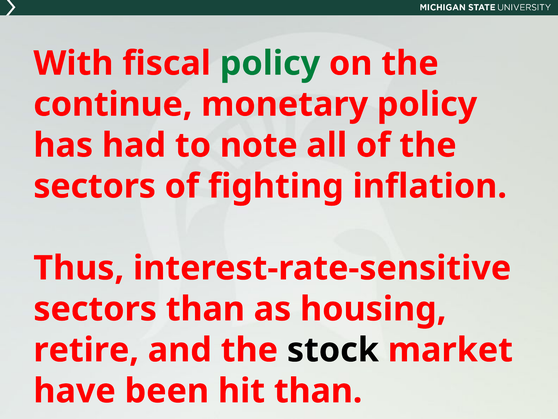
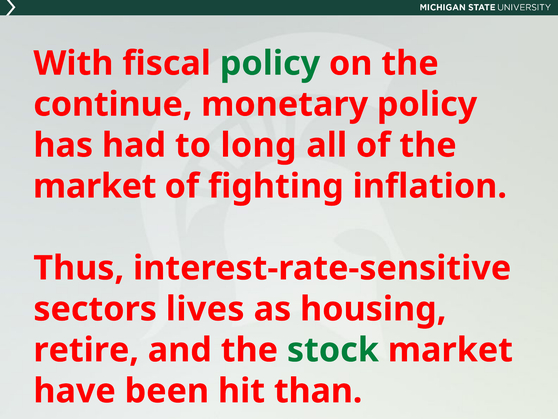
note: note -> long
sectors at (95, 186): sectors -> market
sectors than: than -> lives
stock colour: black -> green
